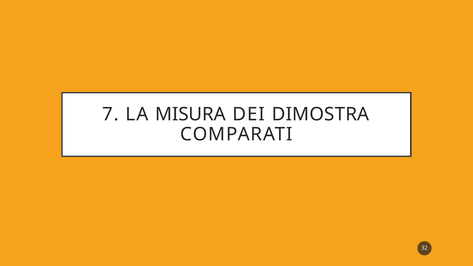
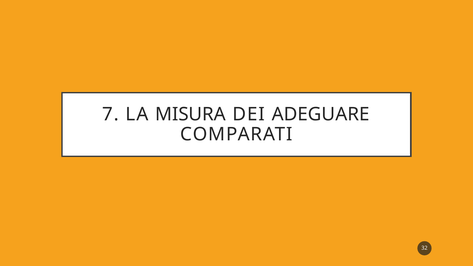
DIMOSTRA: DIMOSTRA -> ADEGUARE
